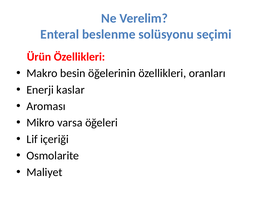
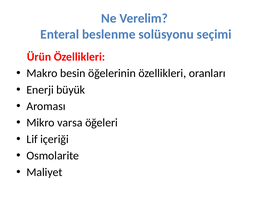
kaslar: kaslar -> büyük
